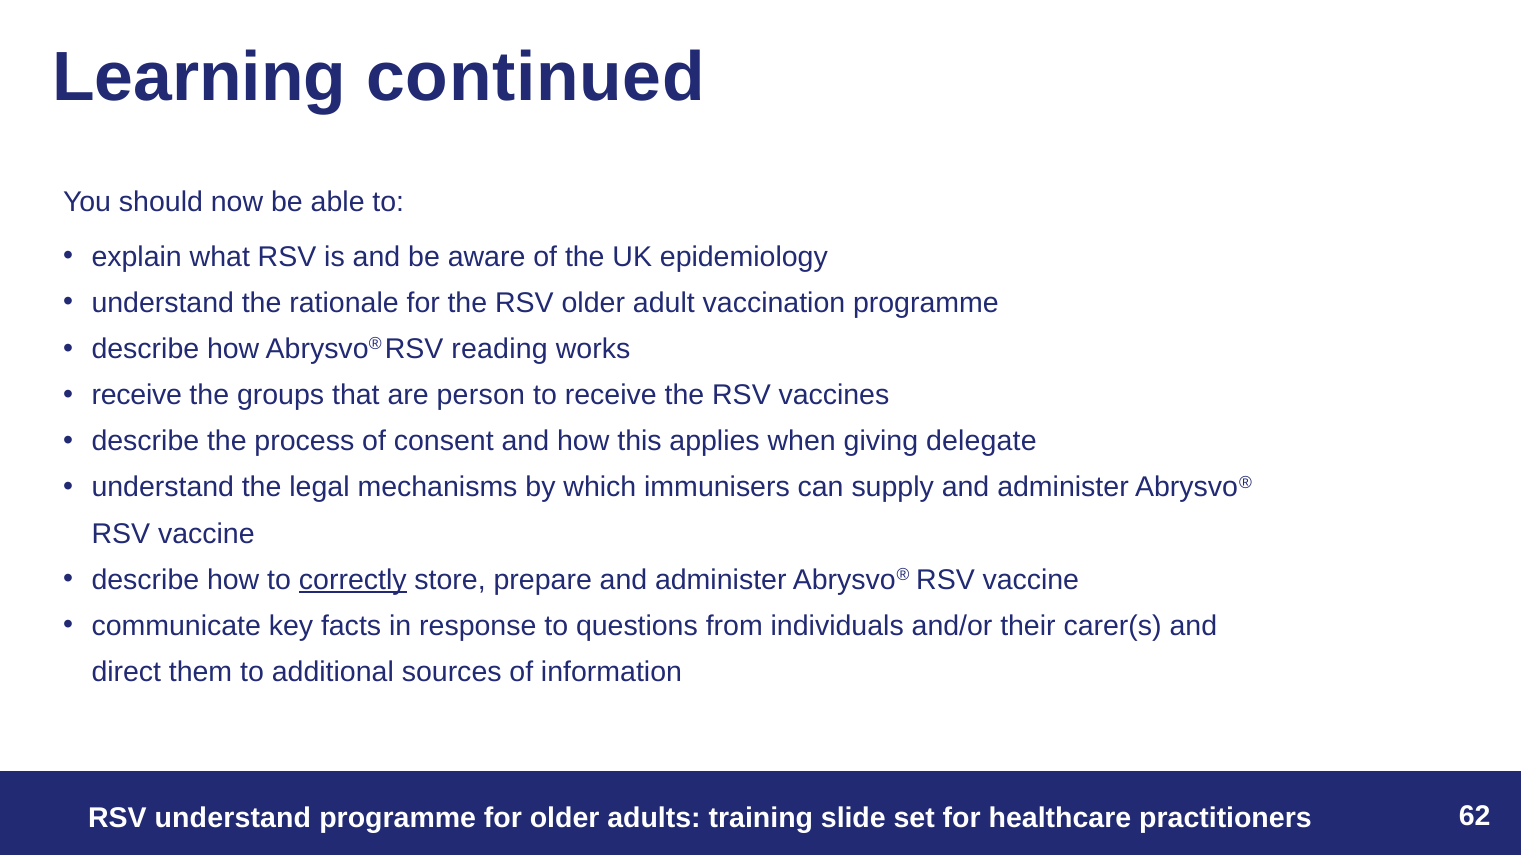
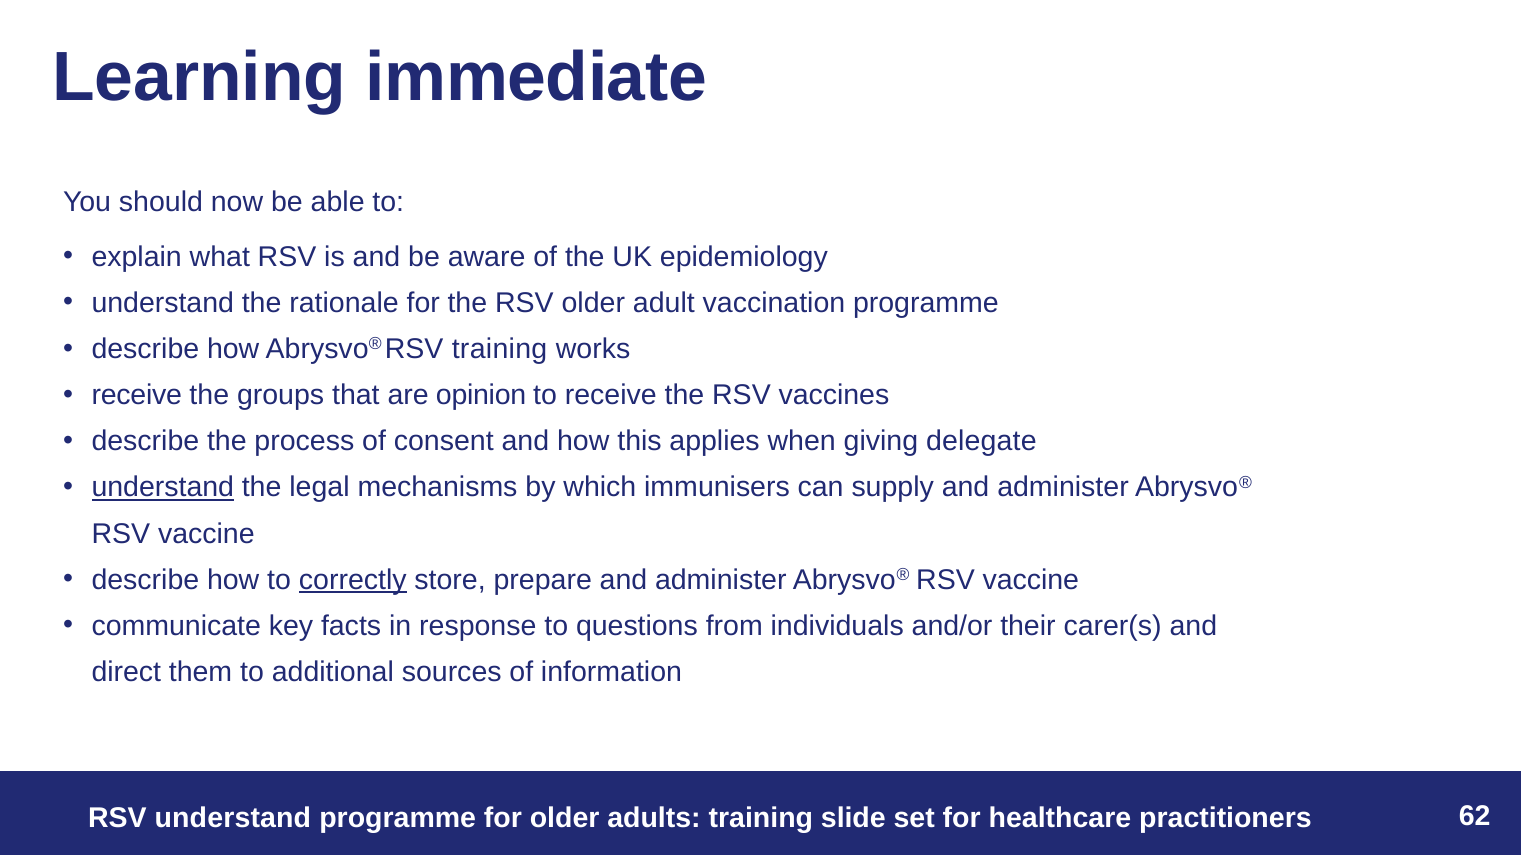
continued: continued -> immediate
RSV reading: reading -> training
person: person -> opinion
understand at (163, 488) underline: none -> present
